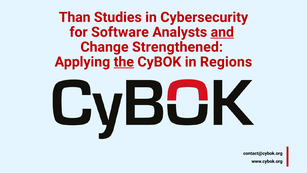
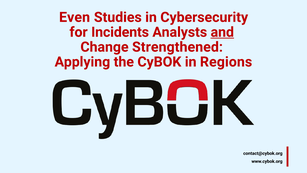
Than: Than -> Even
Software: Software -> Incidents
the underline: present -> none
